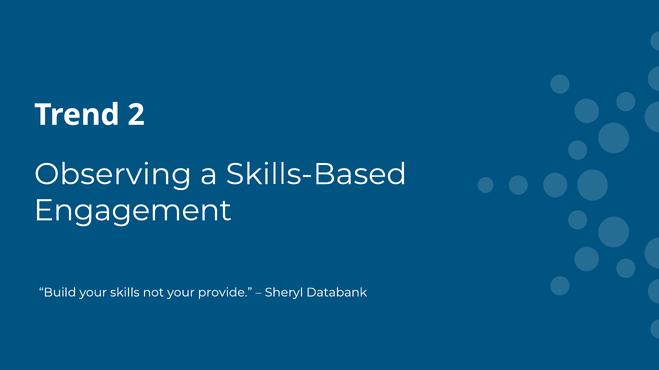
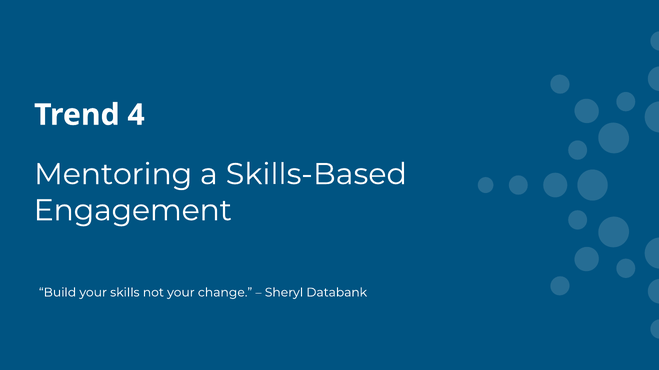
2: 2 -> 4
Observing: Observing -> Mentoring
provide: provide -> change
